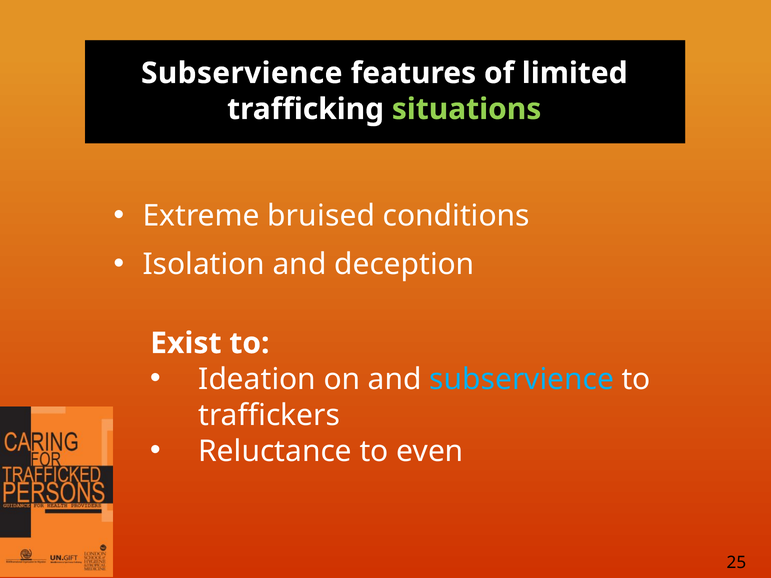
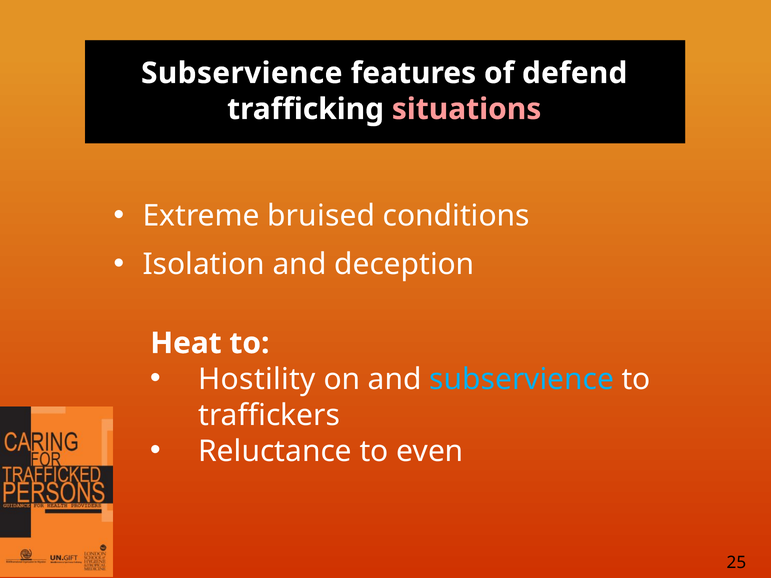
limited: limited -> defend
situations colour: light green -> pink
Exist: Exist -> Heat
Ideation: Ideation -> Hostility
